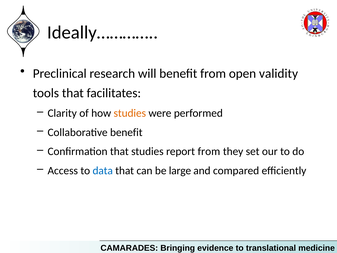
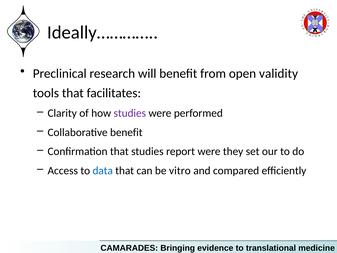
studies at (130, 113) colour: orange -> purple
report from: from -> were
large: large -> vitro
